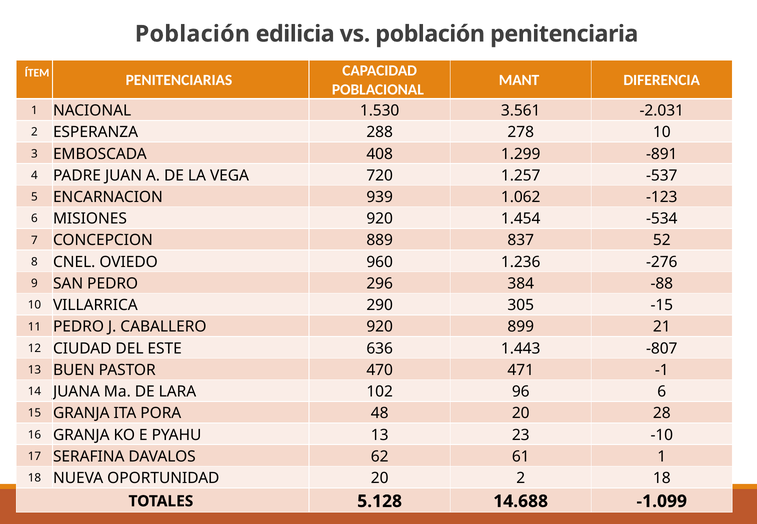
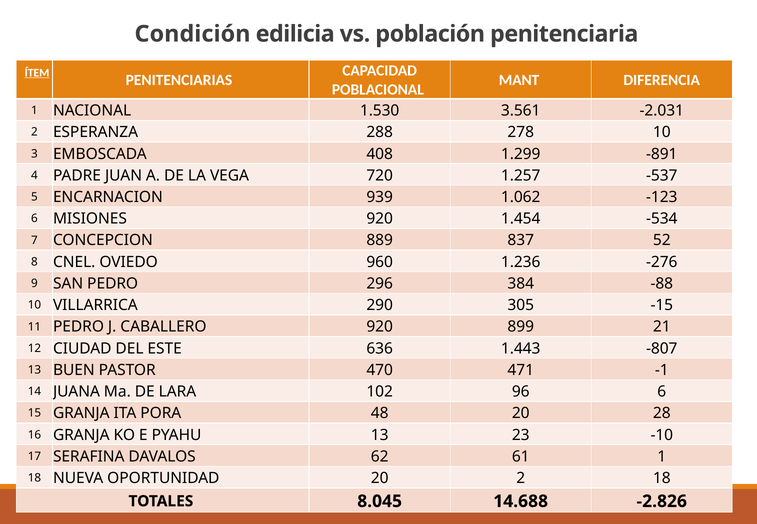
Población at (192, 34): Población -> Condición
ÍTEM underline: none -> present
5.128: 5.128 -> 8.045
-1.099: -1.099 -> -2.826
